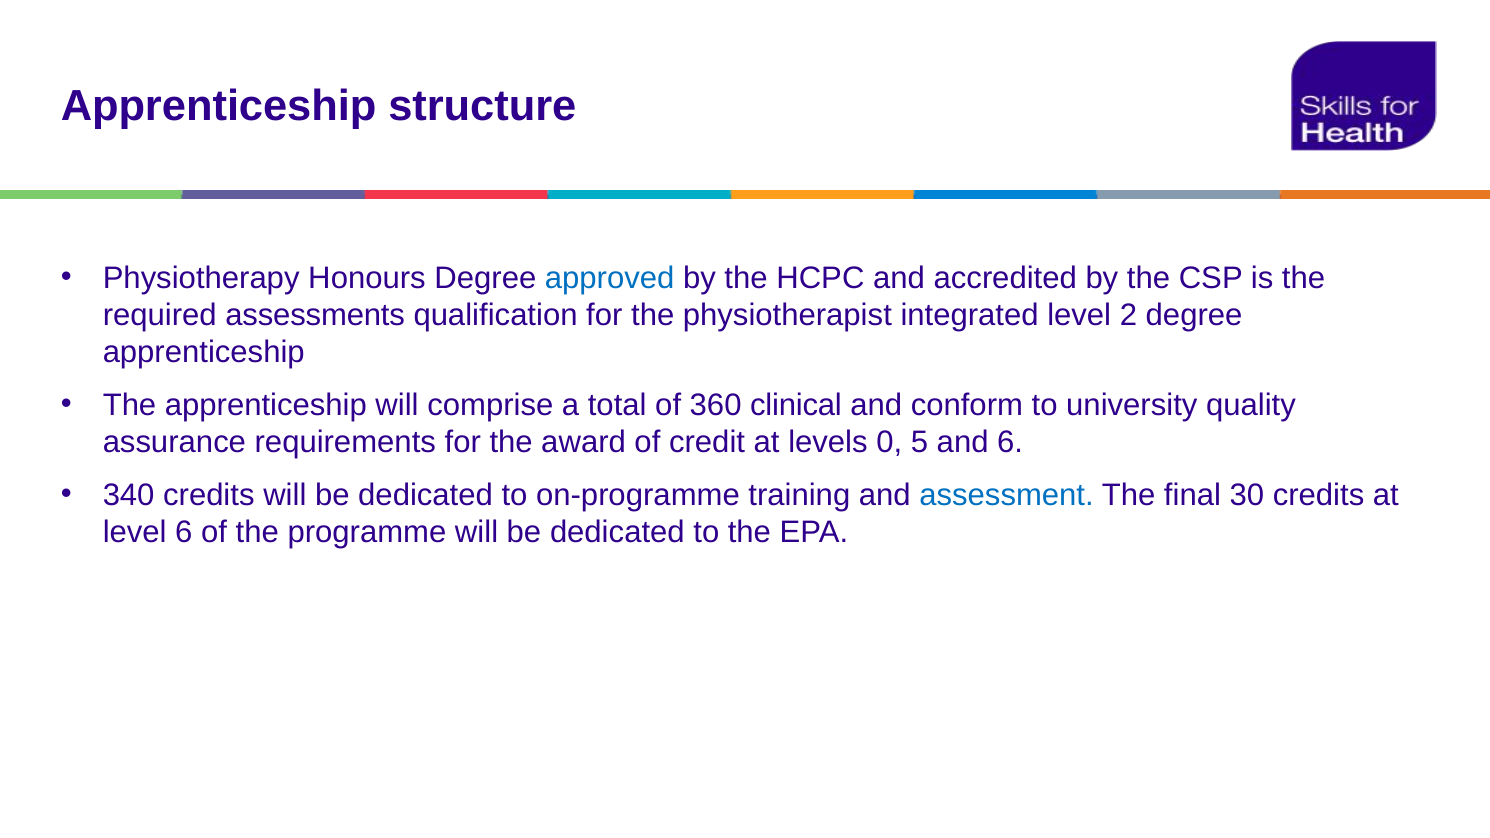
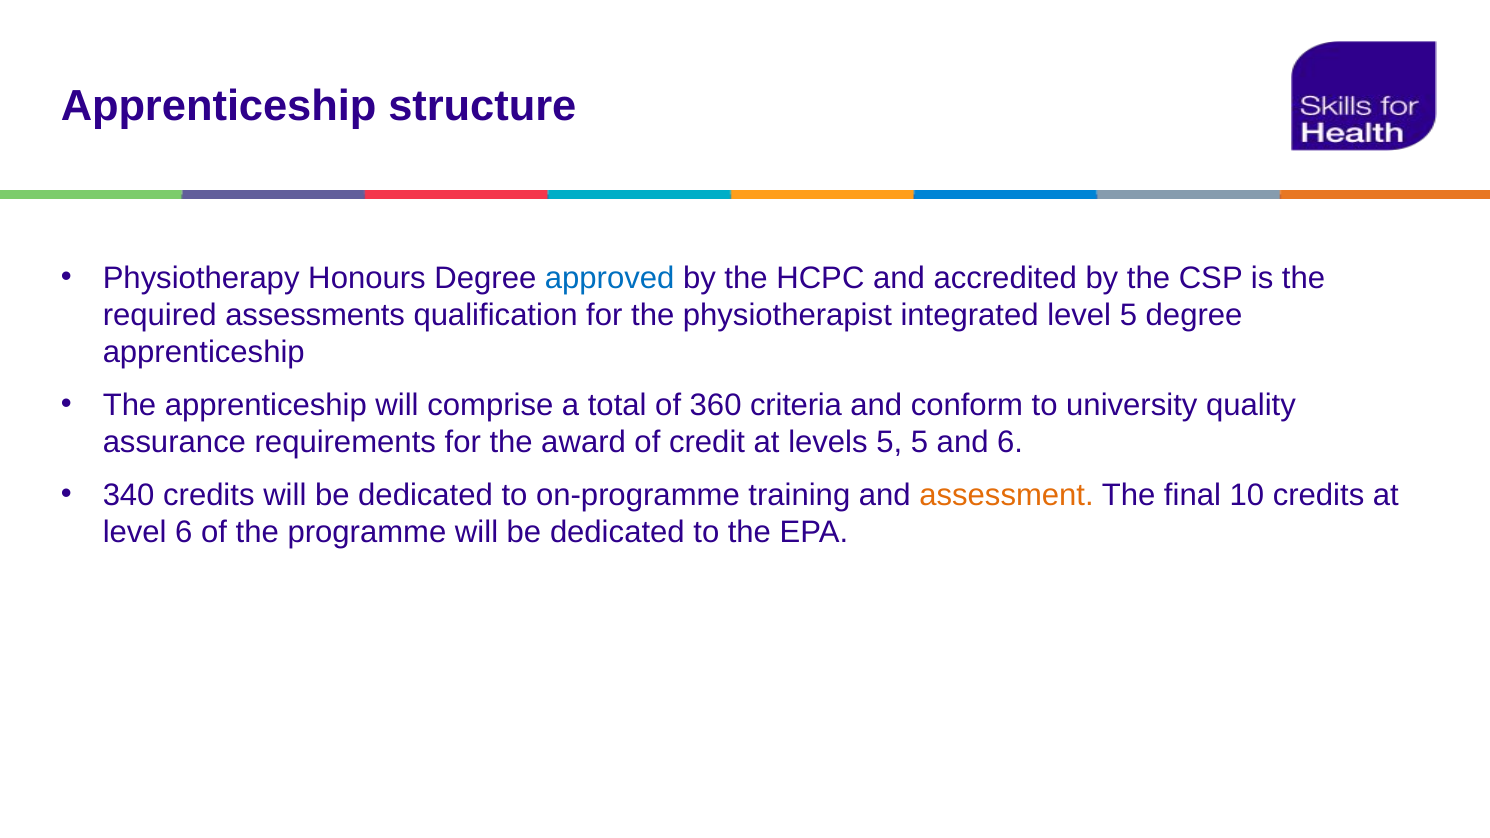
level 2: 2 -> 5
clinical: clinical -> criteria
levels 0: 0 -> 5
assessment colour: blue -> orange
30: 30 -> 10
